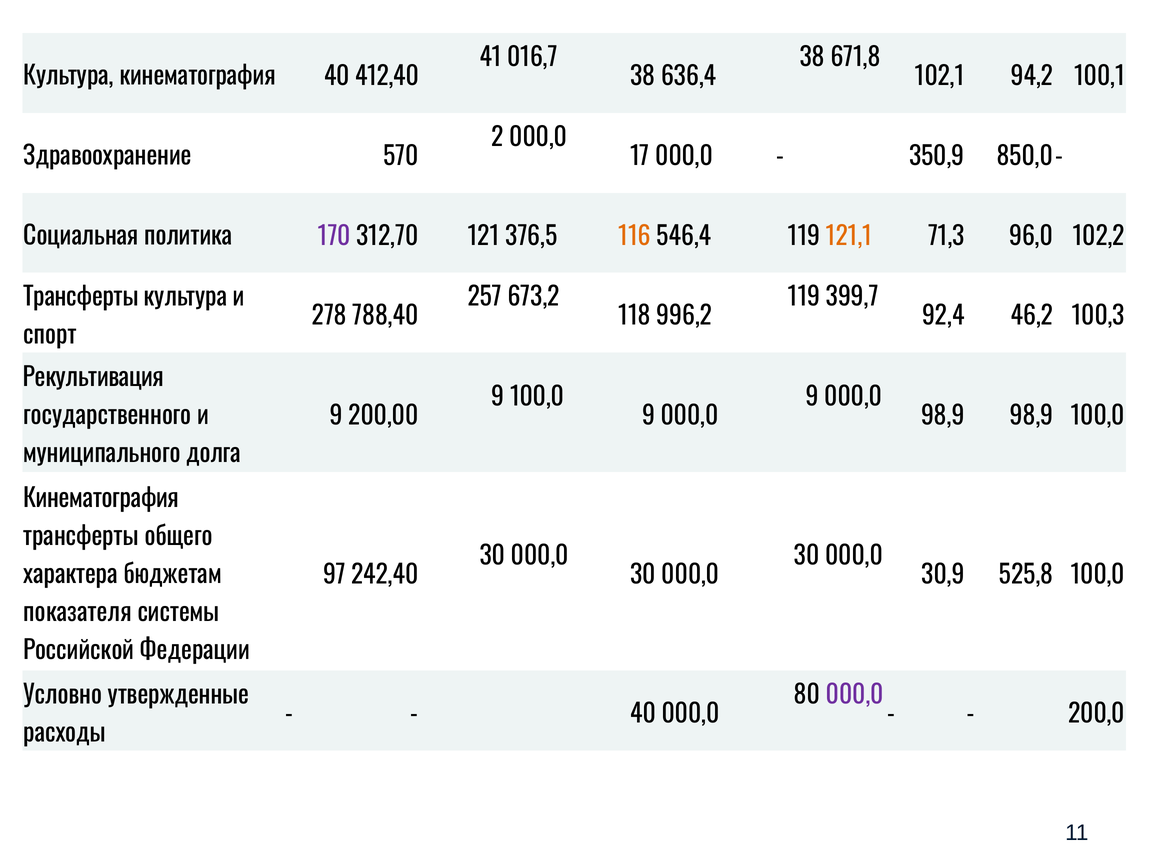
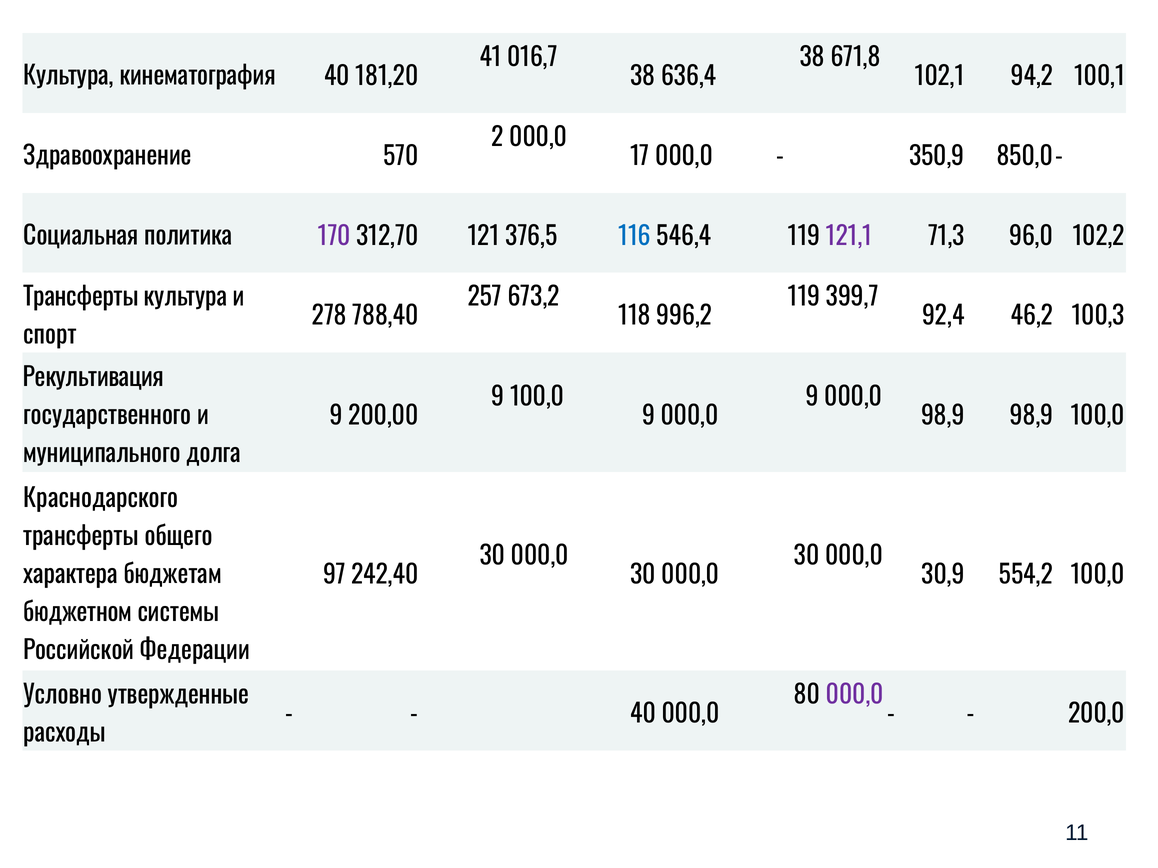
412,40: 412,40 -> 181,20
116 colour: orange -> blue
121,1 colour: orange -> purple
Кинематография at (101, 499): Кинематография -> Краснодарского
525,8: 525,8 -> 554,2
показателя: показателя -> бюджетном
